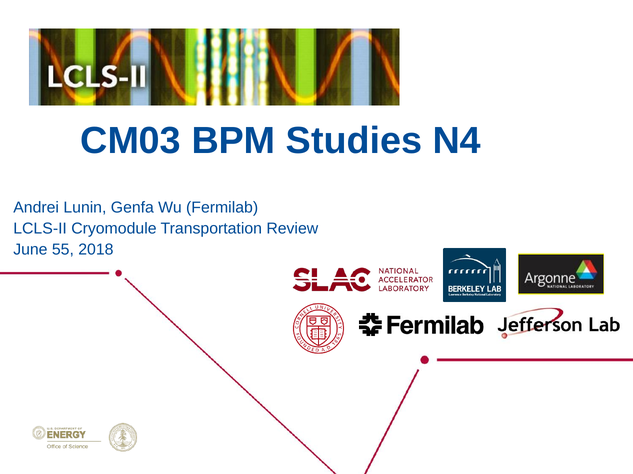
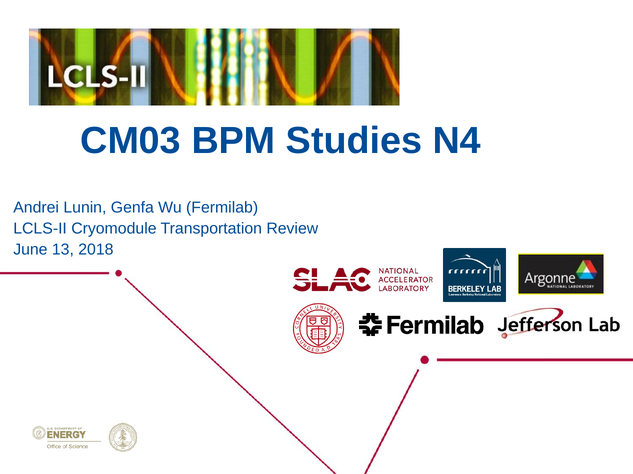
55: 55 -> 13
